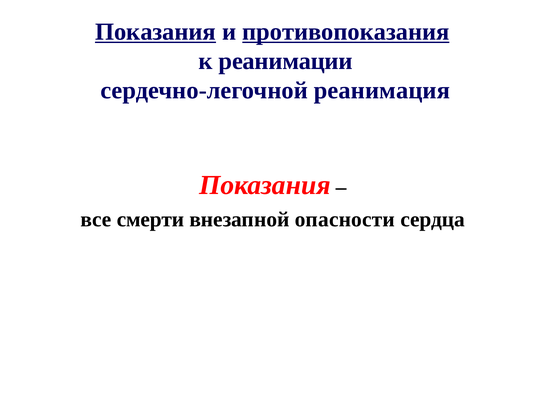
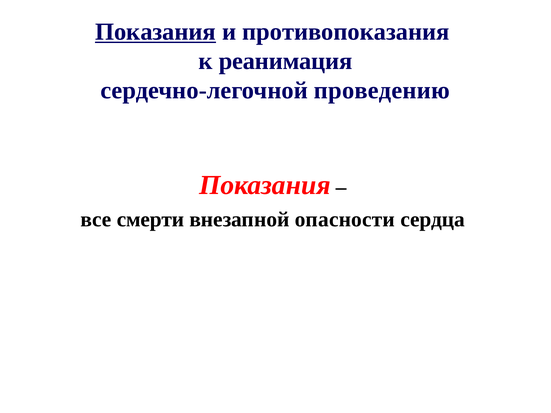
противопоказания underline: present -> none
реанимации: реанимации -> реанимация
реанимация: реанимация -> проведению
